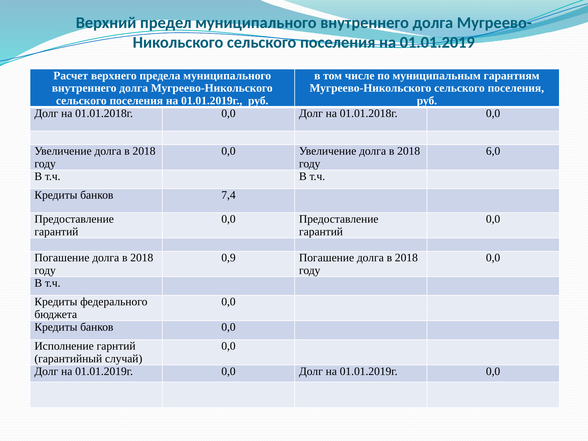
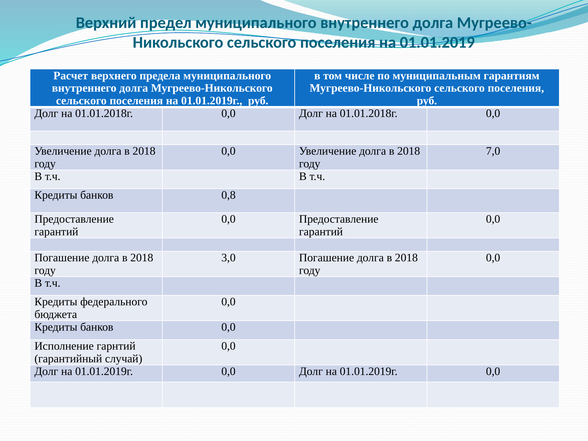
6,0: 6,0 -> 7,0
7,4: 7,4 -> 0,8
0,9: 0,9 -> 3,0
